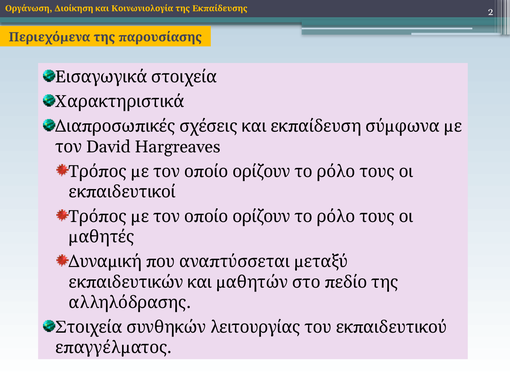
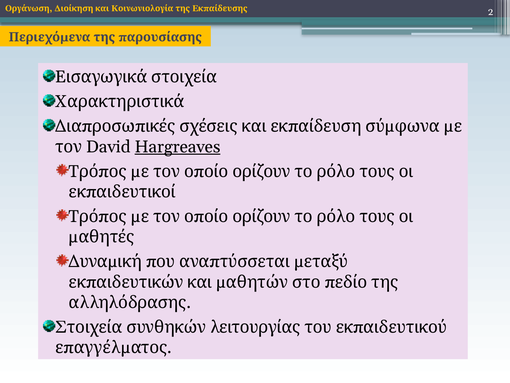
Hargreaves underline: none -> present
